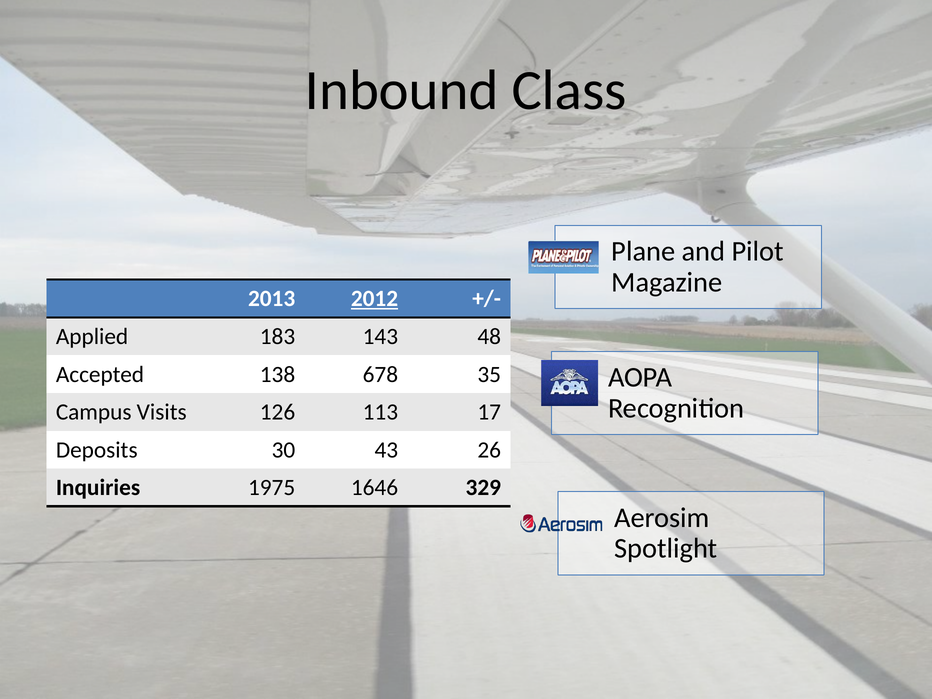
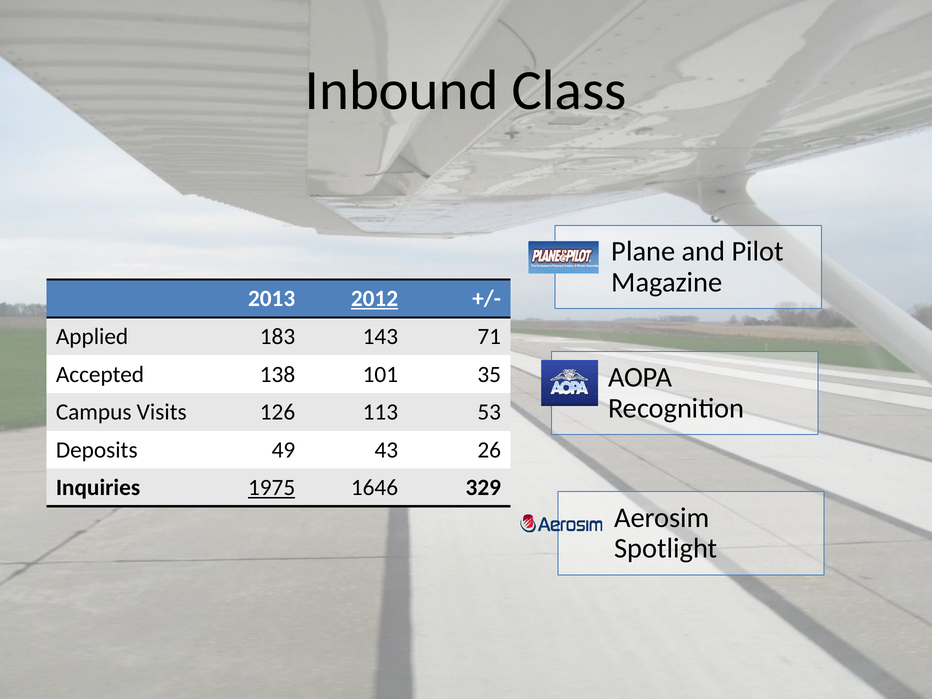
48: 48 -> 71
678: 678 -> 101
17: 17 -> 53
30: 30 -> 49
1975 underline: none -> present
